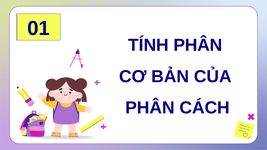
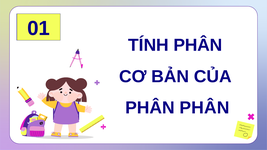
PHÂN CÁCH: CÁCH -> PHÂN
